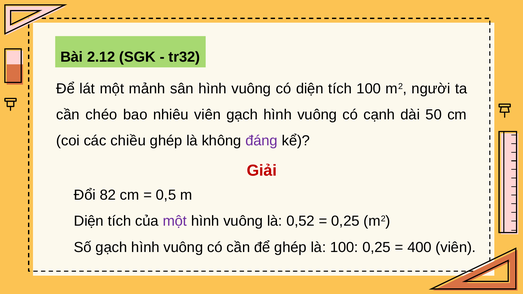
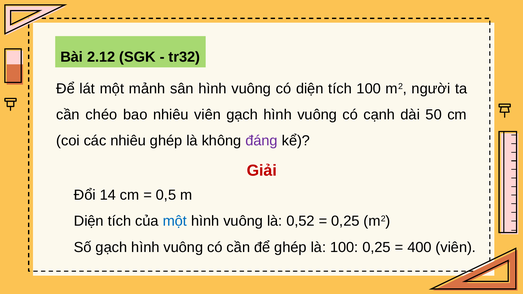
các chiều: chiều -> nhiêu
82: 82 -> 14
một at (175, 221) colour: purple -> blue
